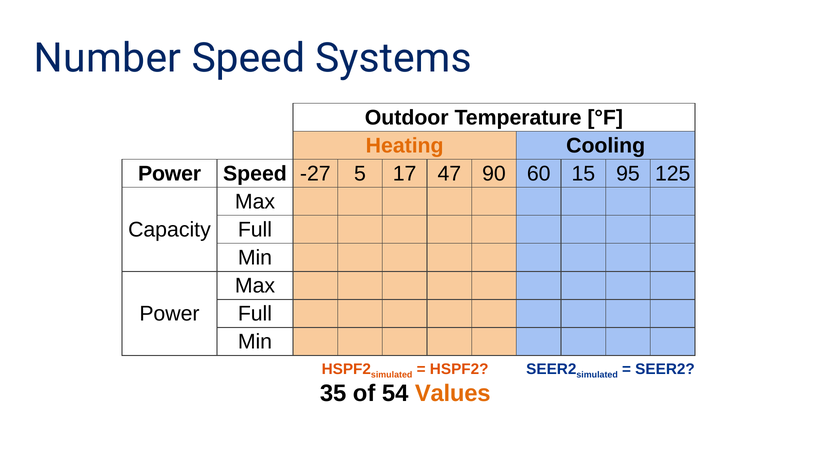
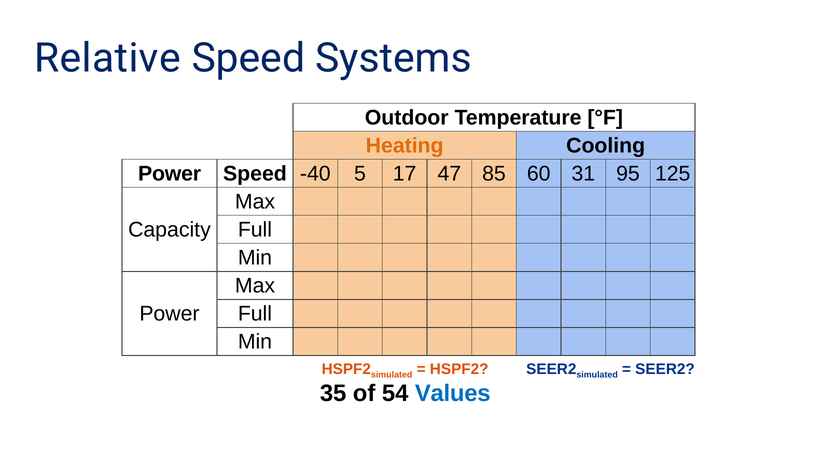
Number: Number -> Relative
-27: -27 -> -40
90: 90 -> 85
15: 15 -> 31
Values colour: orange -> blue
